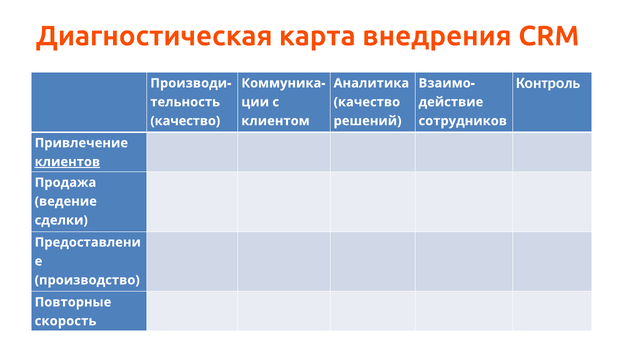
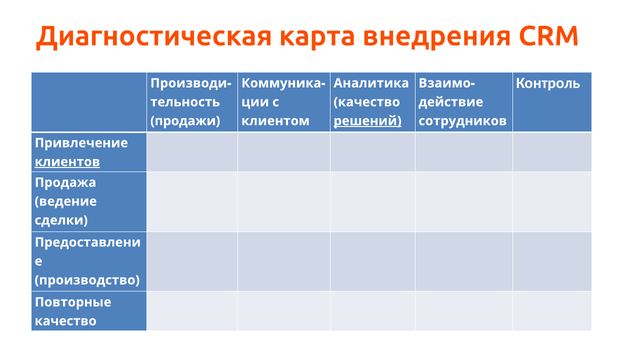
качество at (185, 121): качество -> продажи
решений underline: none -> present
скорость at (66, 321): скорость -> качество
